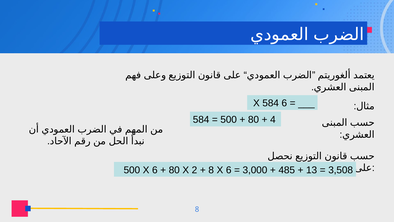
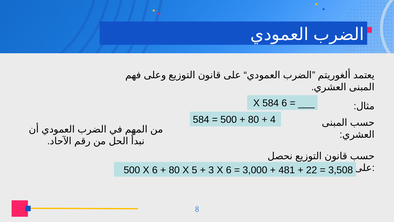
2: 2 -> 5
8 at (211, 170): 8 -> 3
485: 485 -> 481
13: 13 -> 22
